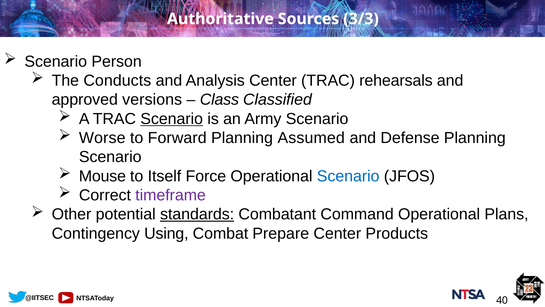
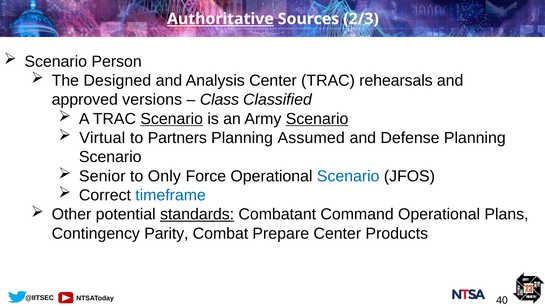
Authoritative underline: none -> present
3/3: 3/3 -> 2/3
Conducts: Conducts -> Designed
Scenario at (317, 119) underline: none -> present
Worse: Worse -> Virtual
Forward: Forward -> Partners
Mouse: Mouse -> Senior
Itself: Itself -> Only
timeframe colour: purple -> blue
Using: Using -> Parity
